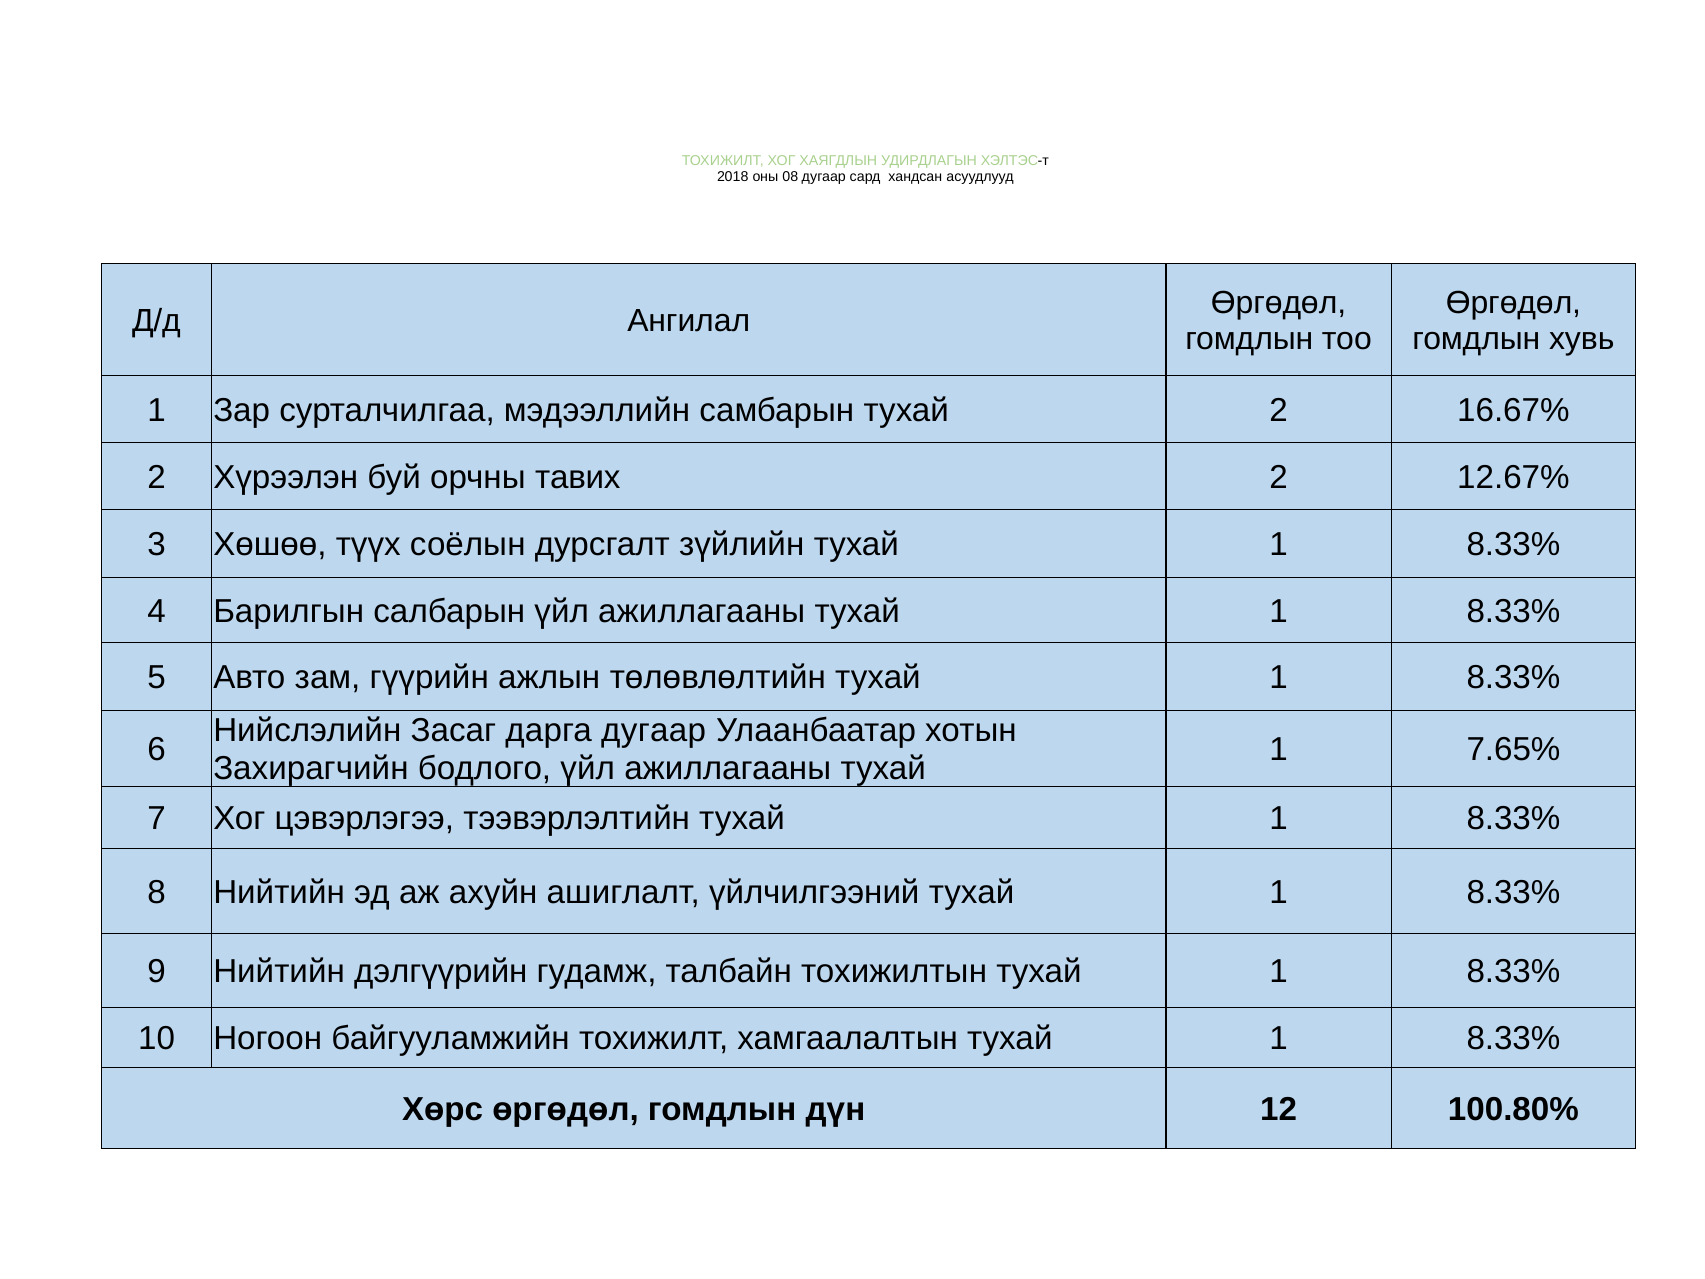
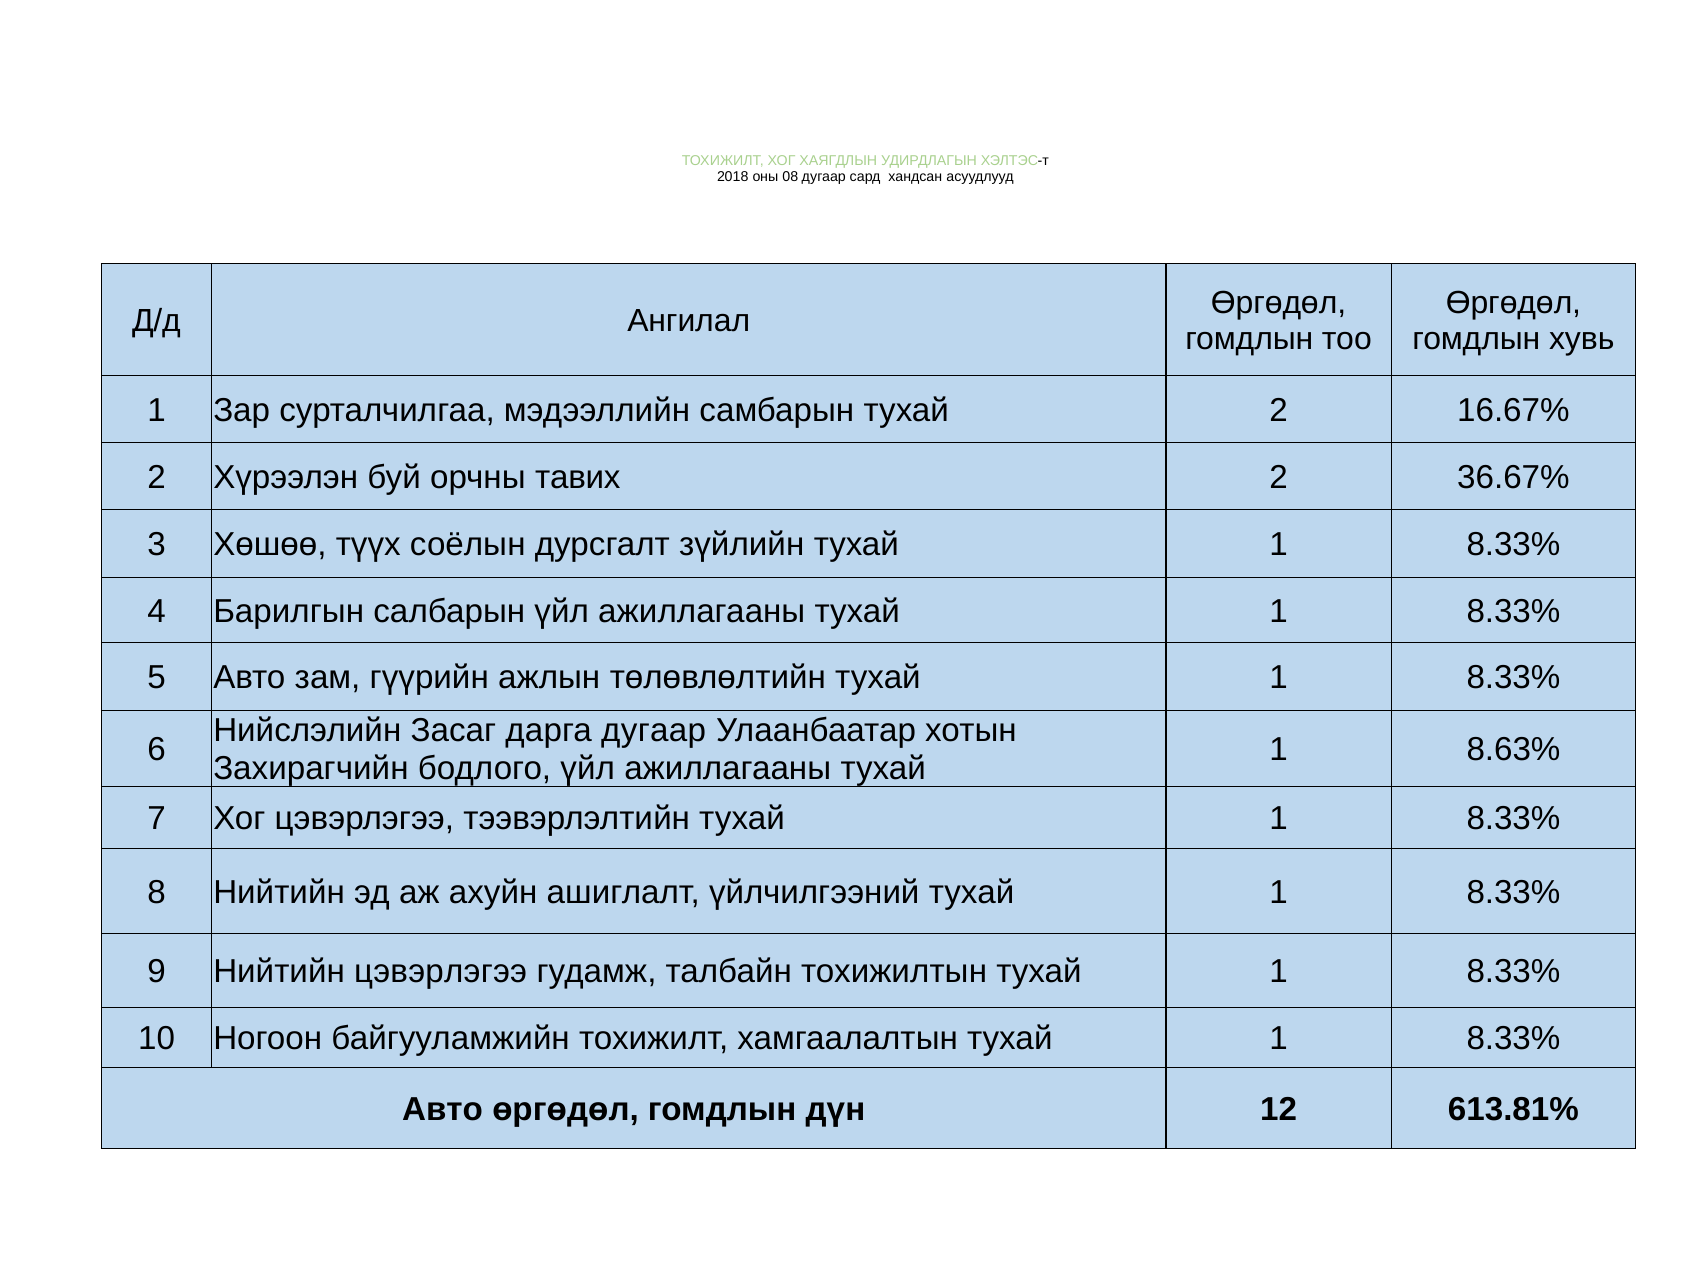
12.67%: 12.67% -> 36.67%
7.65%: 7.65% -> 8.63%
Нийтийн дэлгүүрийн: дэлгүүрийн -> цэвэрлэгээ
Хөрс at (443, 1109): Хөрс -> Авто
100.80%: 100.80% -> 613.81%
